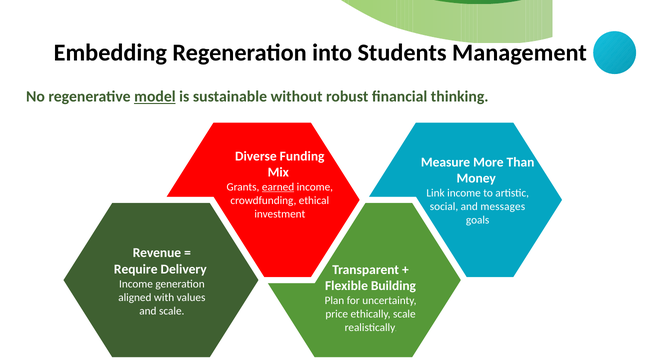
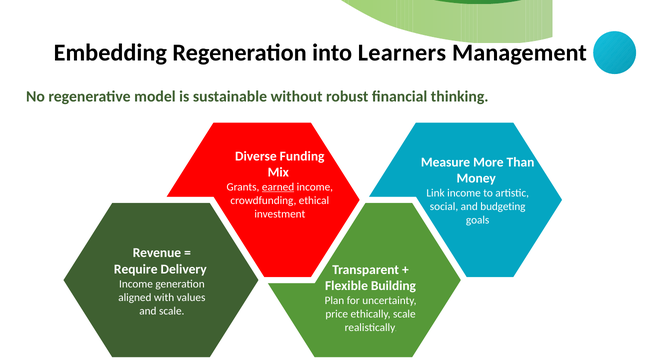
Students: Students -> Learners
model underline: present -> none
messages: messages -> budgeting
